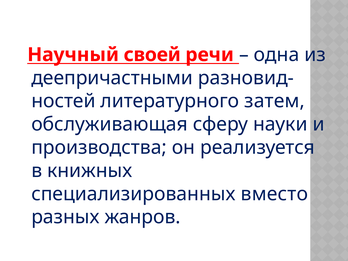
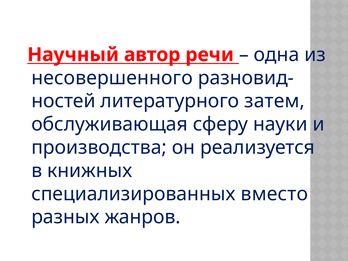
своей: своей -> автор
деепричастными: деепричастными -> несовершенного
